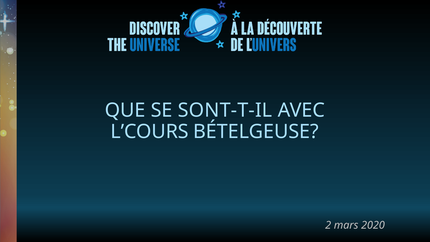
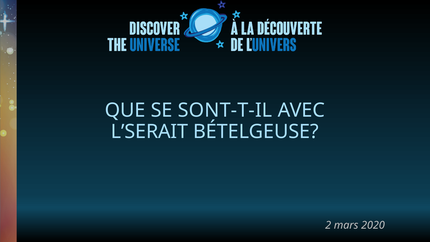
L’COURS: L’COURS -> L’SERAIT
